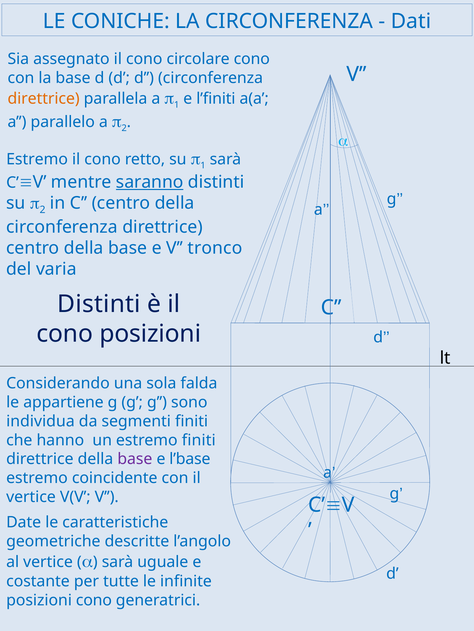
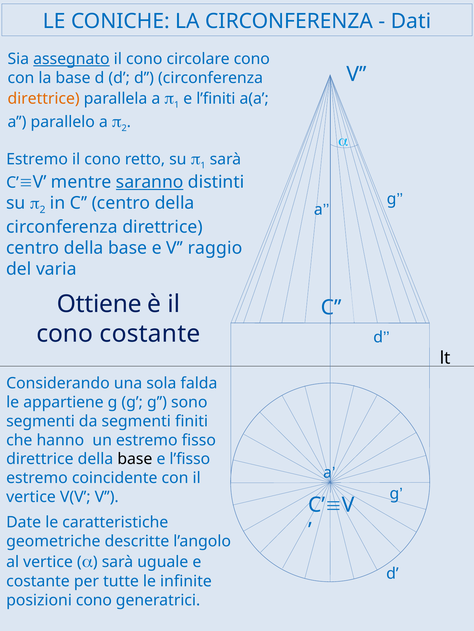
assegnato underline: none -> present
tronco: tronco -> raggio
Distinti at (99, 305): Distinti -> Ottiene
cono posizioni: posizioni -> costante
individua at (40, 422): individua -> segmenti
estremo finiti: finiti -> fisso
base at (135, 460) colour: purple -> black
l’base: l’base -> l’fisso
